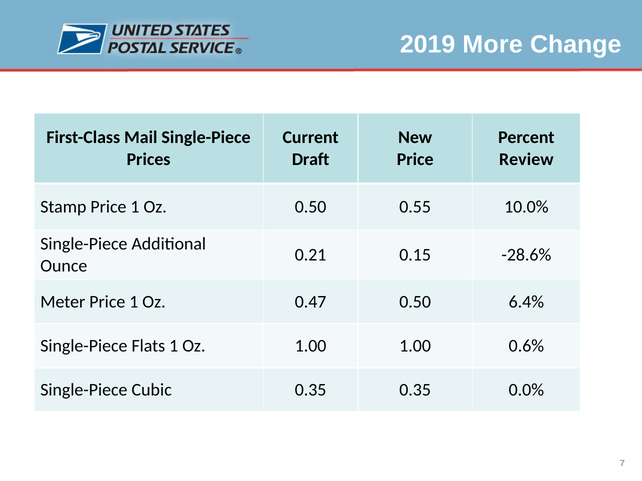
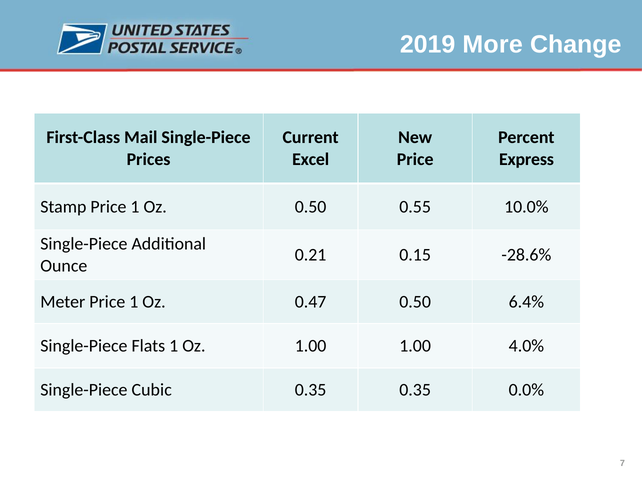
Draft: Draft -> Excel
Review: Review -> Express
0.6%: 0.6% -> 4.0%
